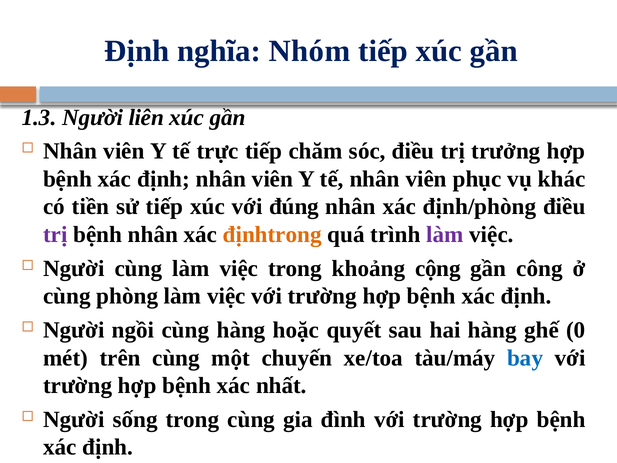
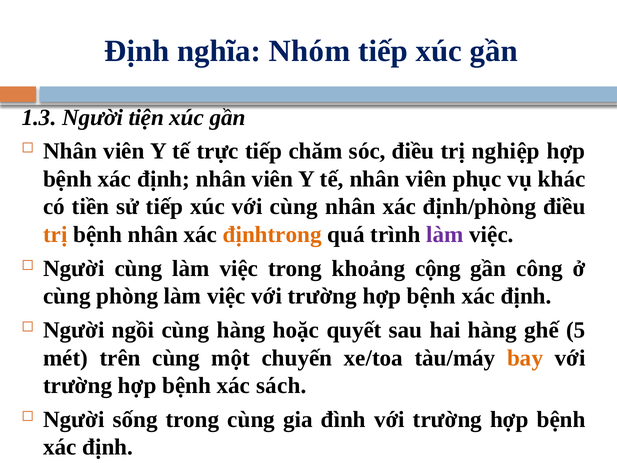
liên: liên -> tiện
trưởng: trưởng -> nghiệp
với đúng: đúng -> cùng
trị at (55, 235) colour: purple -> orange
0: 0 -> 5
bay colour: blue -> orange
nhất: nhất -> sách
